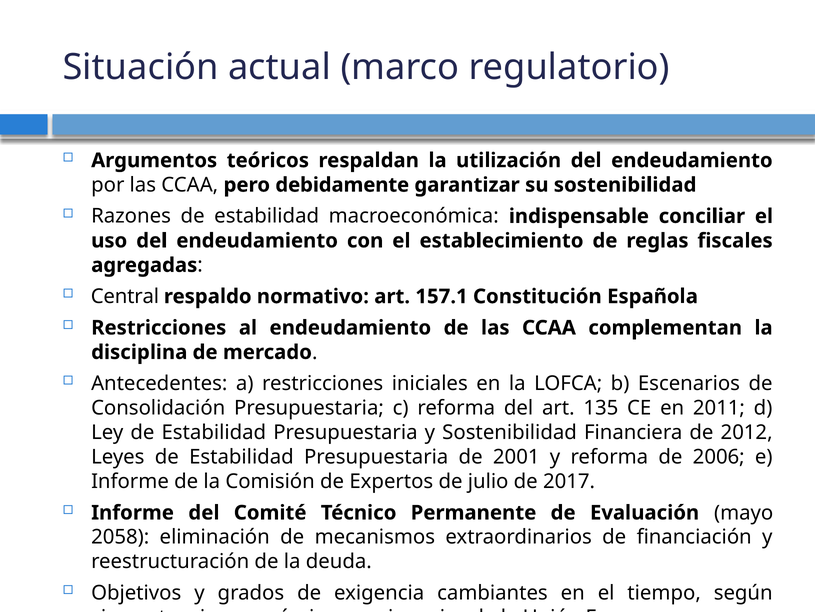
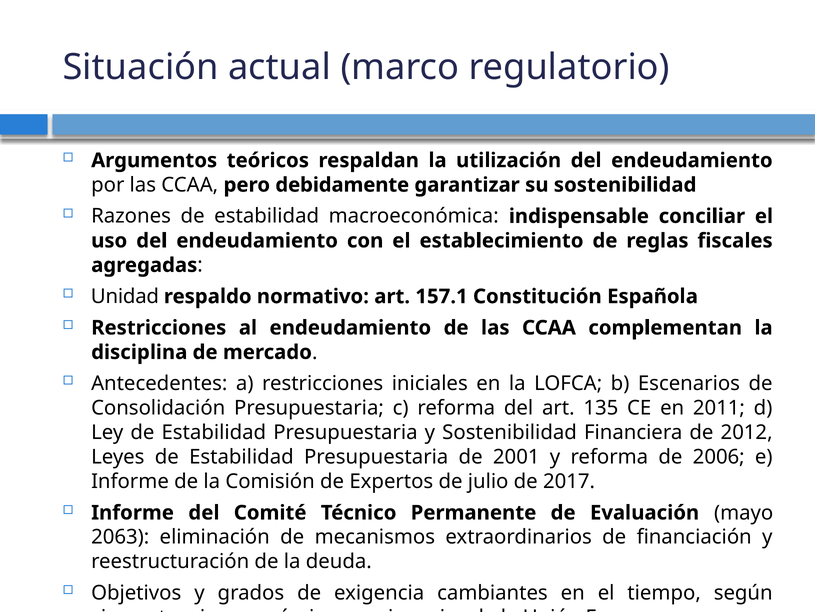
Central: Central -> Unidad
2058: 2058 -> 2063
